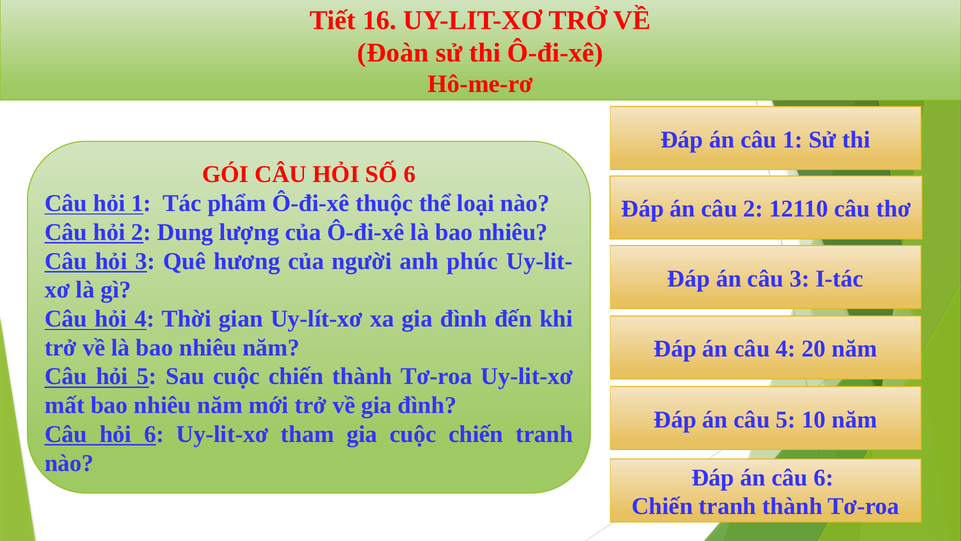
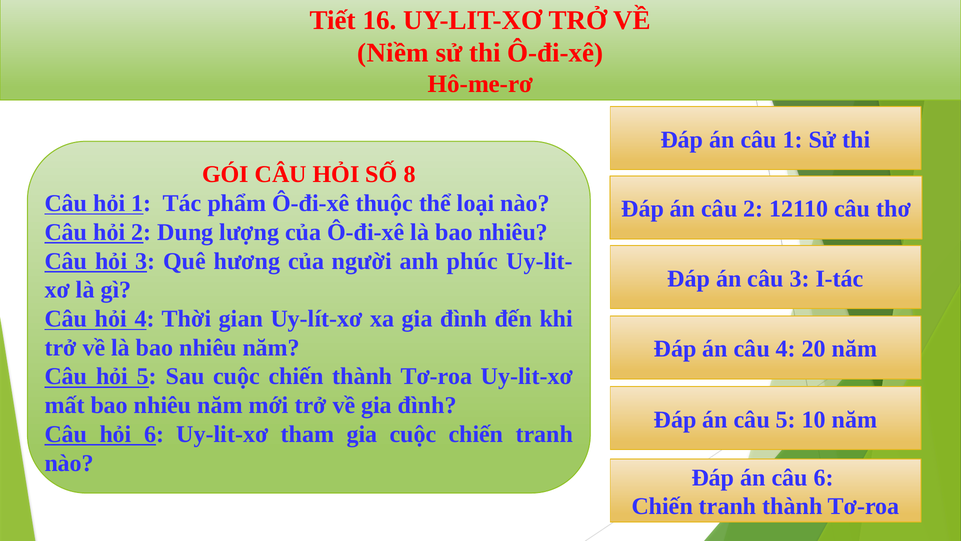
Đoàn: Đoàn -> Niềm
SỐ 6: 6 -> 8
